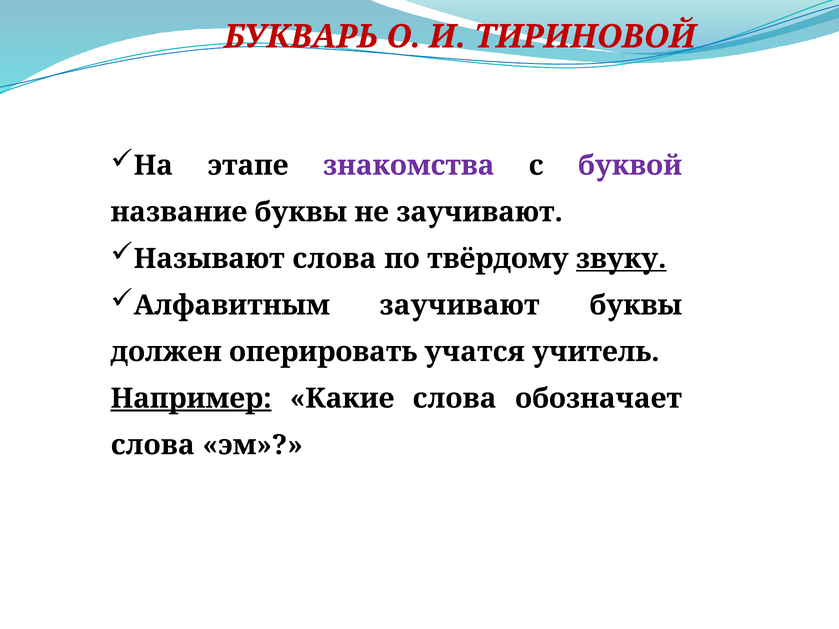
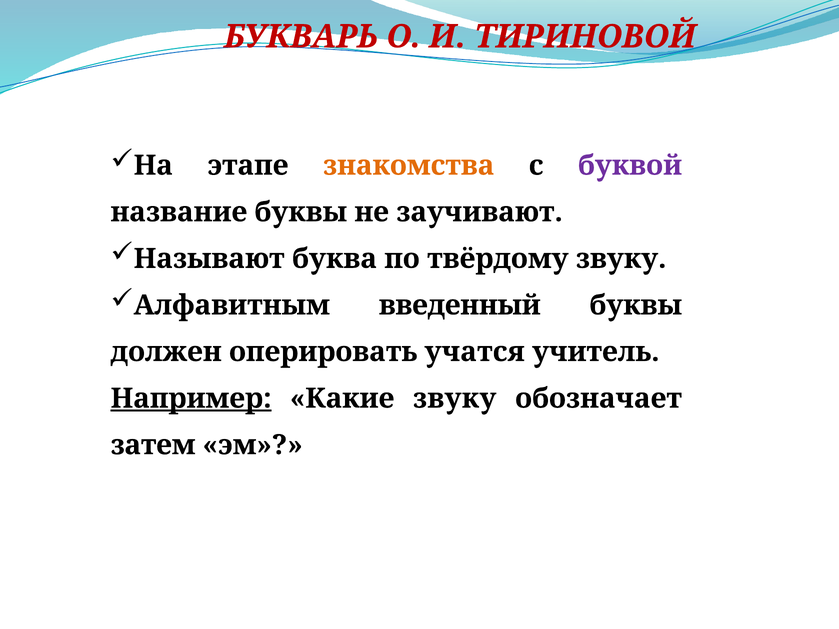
знакомства colour: purple -> orange
Называют слова: слова -> буква
звуку at (621, 259) underline: present -> none
Алфавитным заучивают: заучивают -> введенный
Какие слова: слова -> звуку
слова at (153, 445): слова -> затем
